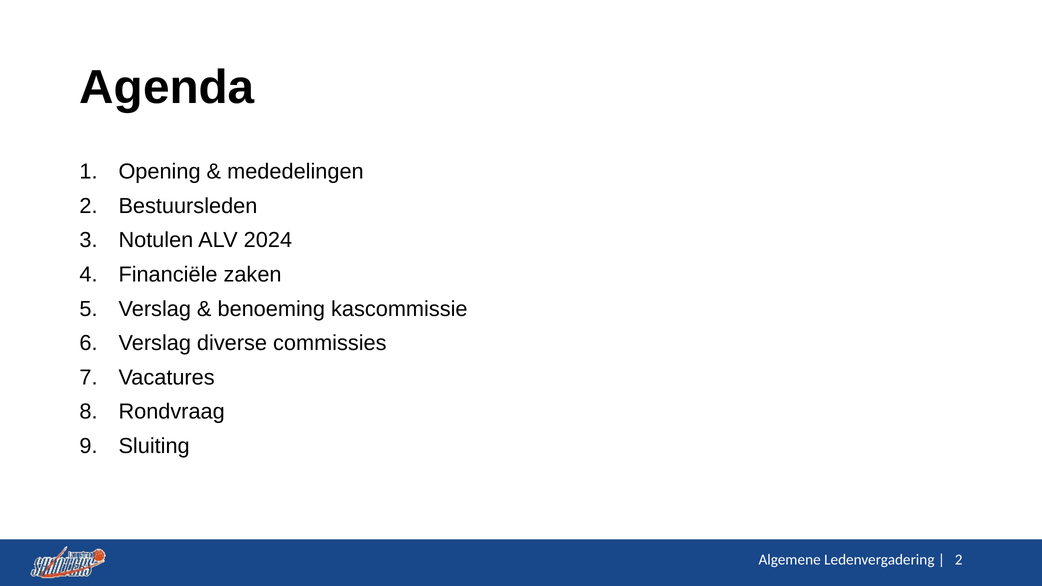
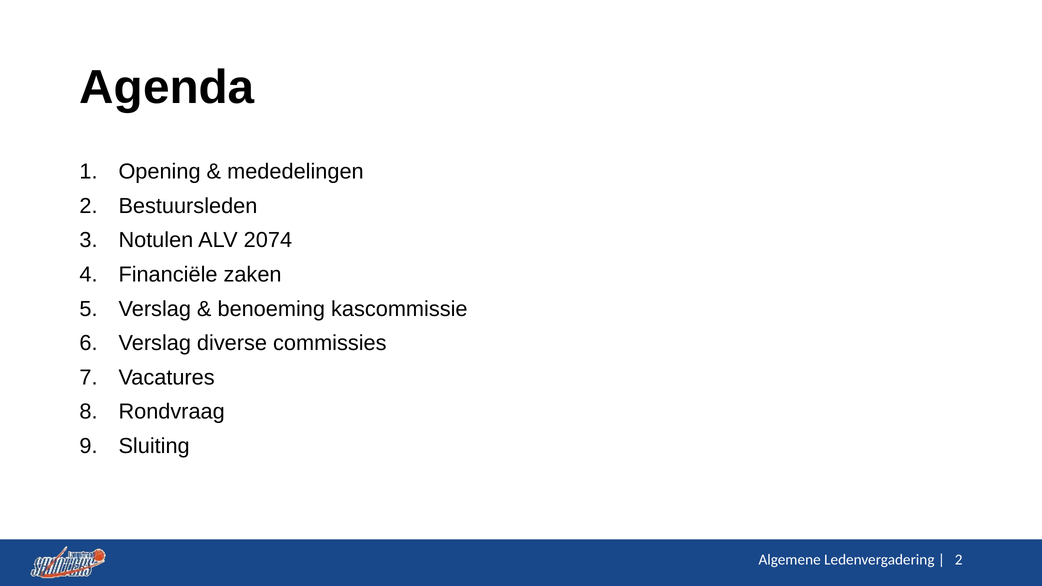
2024: 2024 -> 2074
